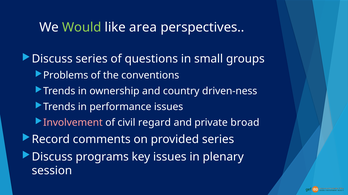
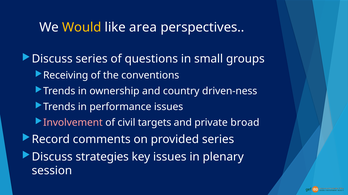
Would colour: light green -> yellow
Problems: Problems -> Receiving
regard: regard -> targets
programs: programs -> strategies
